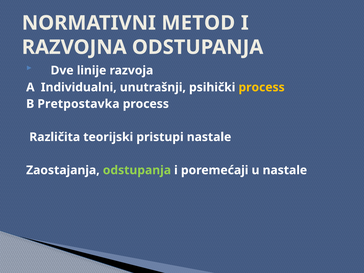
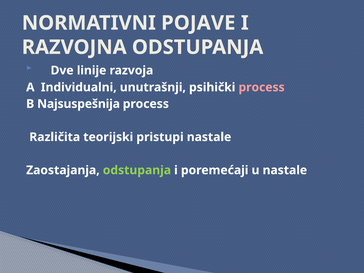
METOD: METOD -> POJAVE
process at (262, 87) colour: yellow -> pink
Pretpostavka: Pretpostavka -> Najsuspešnija
